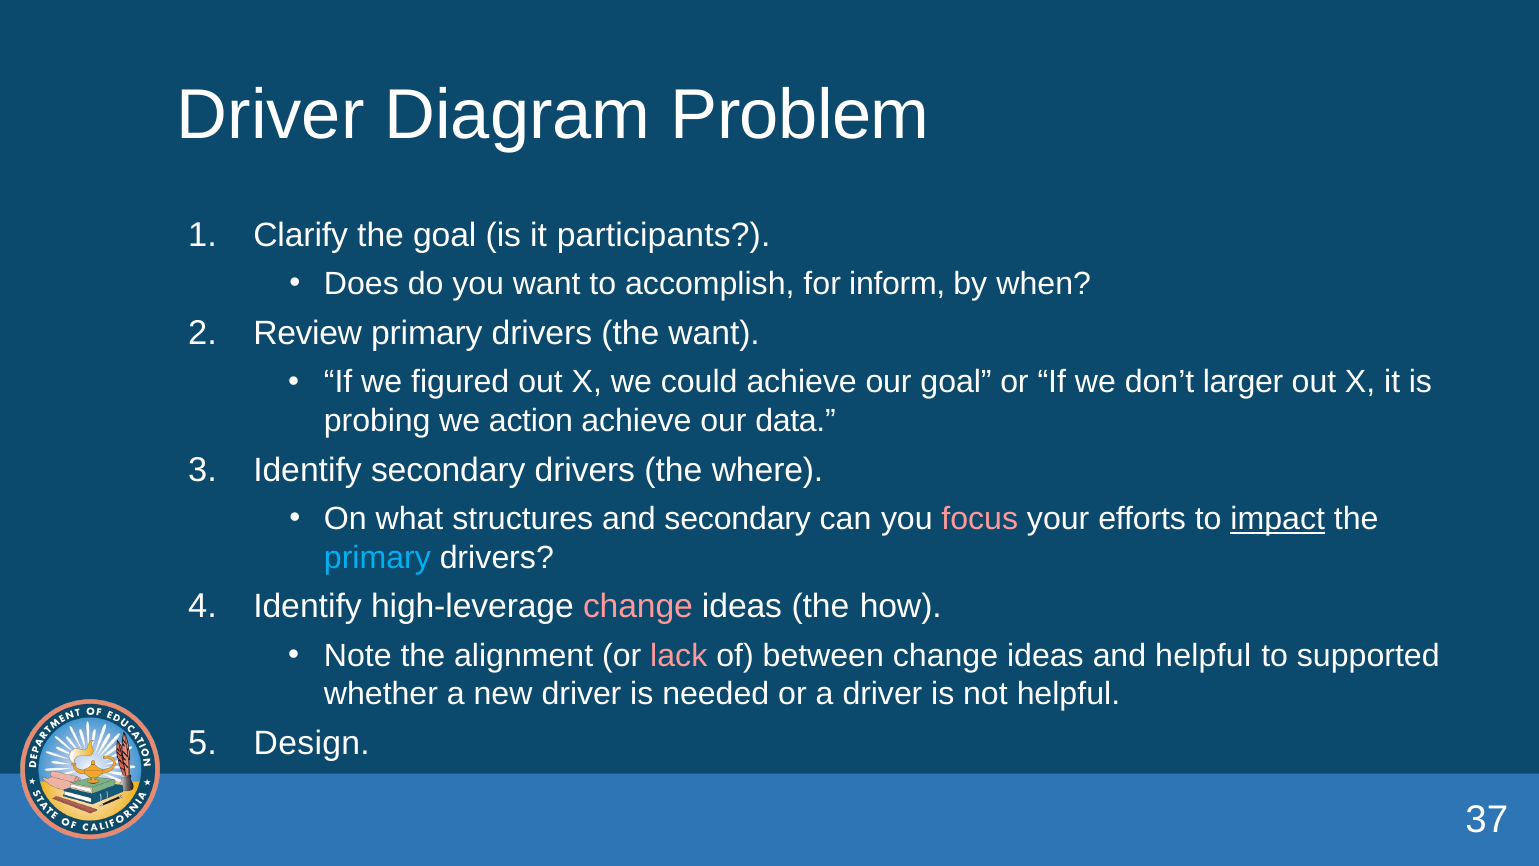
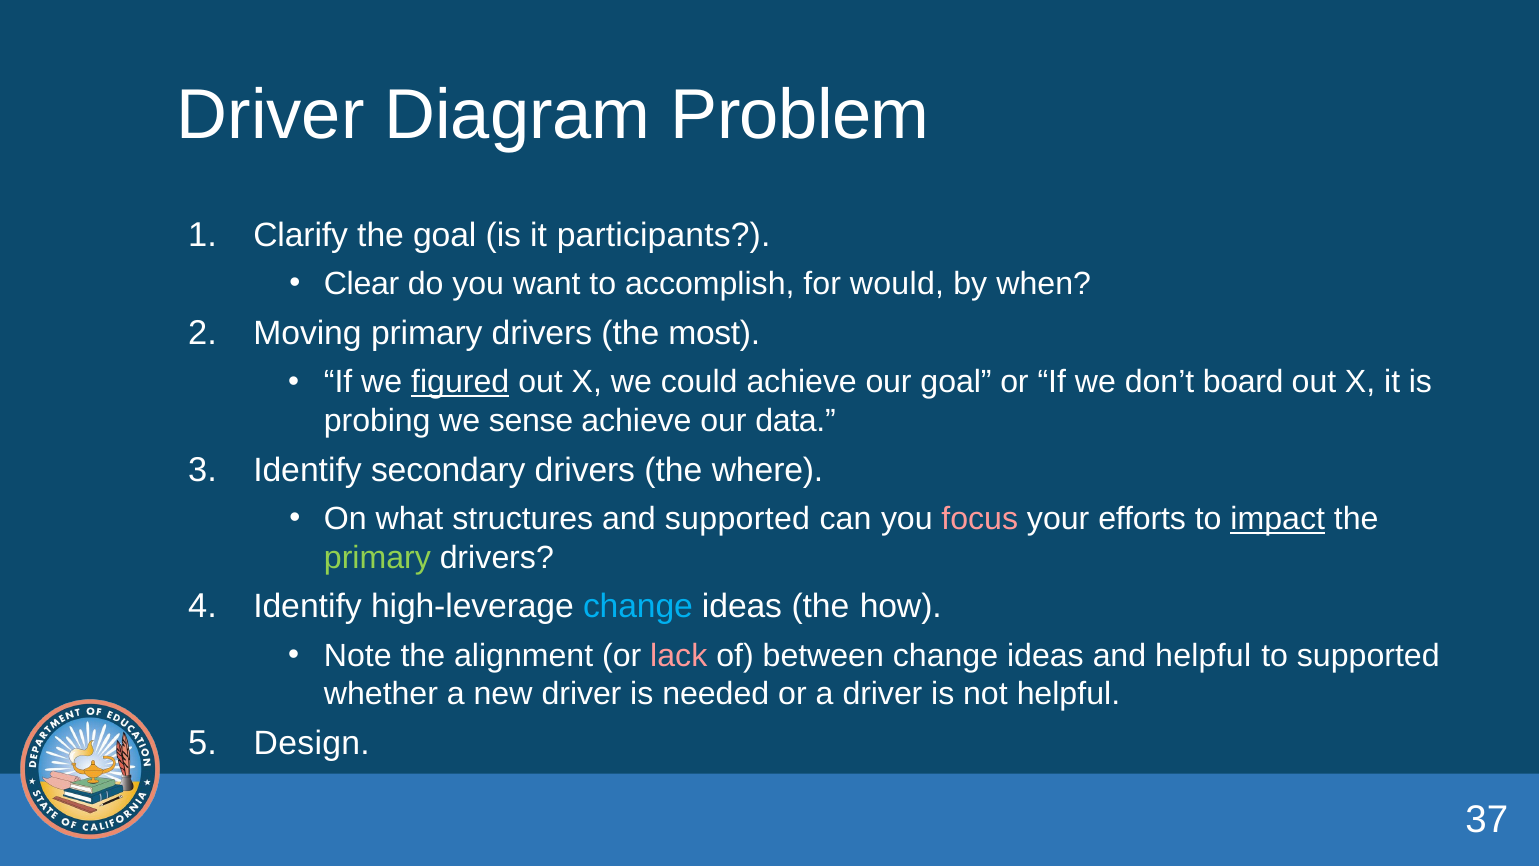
Does: Does -> Clear
inform: inform -> would
Review: Review -> Moving
the want: want -> most
figured underline: none -> present
larger: larger -> board
action: action -> sense
and secondary: secondary -> supported
primary at (377, 557) colour: light blue -> light green
change at (638, 607) colour: pink -> light blue
